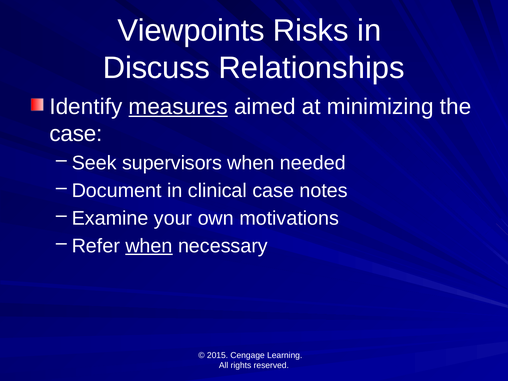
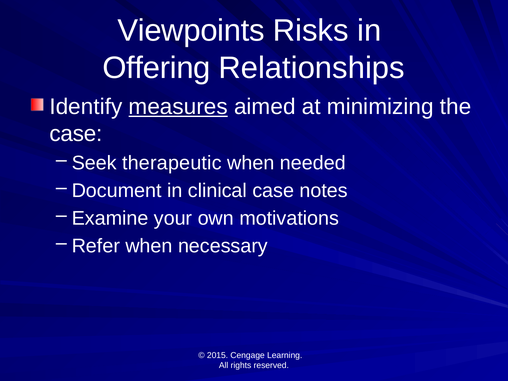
Discuss: Discuss -> Offering
supervisors: supervisors -> therapeutic
when at (149, 246) underline: present -> none
